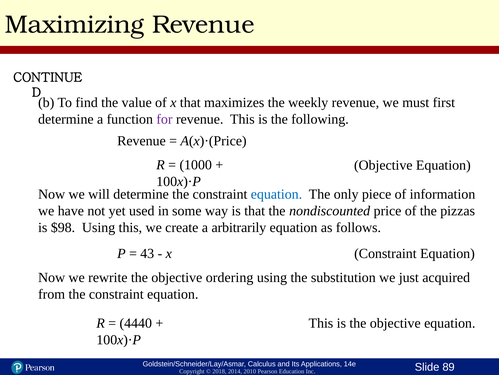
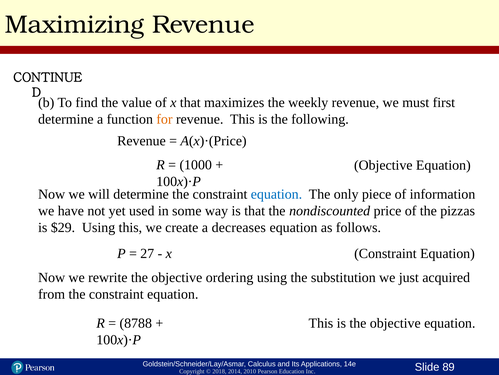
for colour: purple -> orange
$98: $98 -> $29
arbitrarily: arbitrarily -> decreases
43: 43 -> 27
4440: 4440 -> 8788
